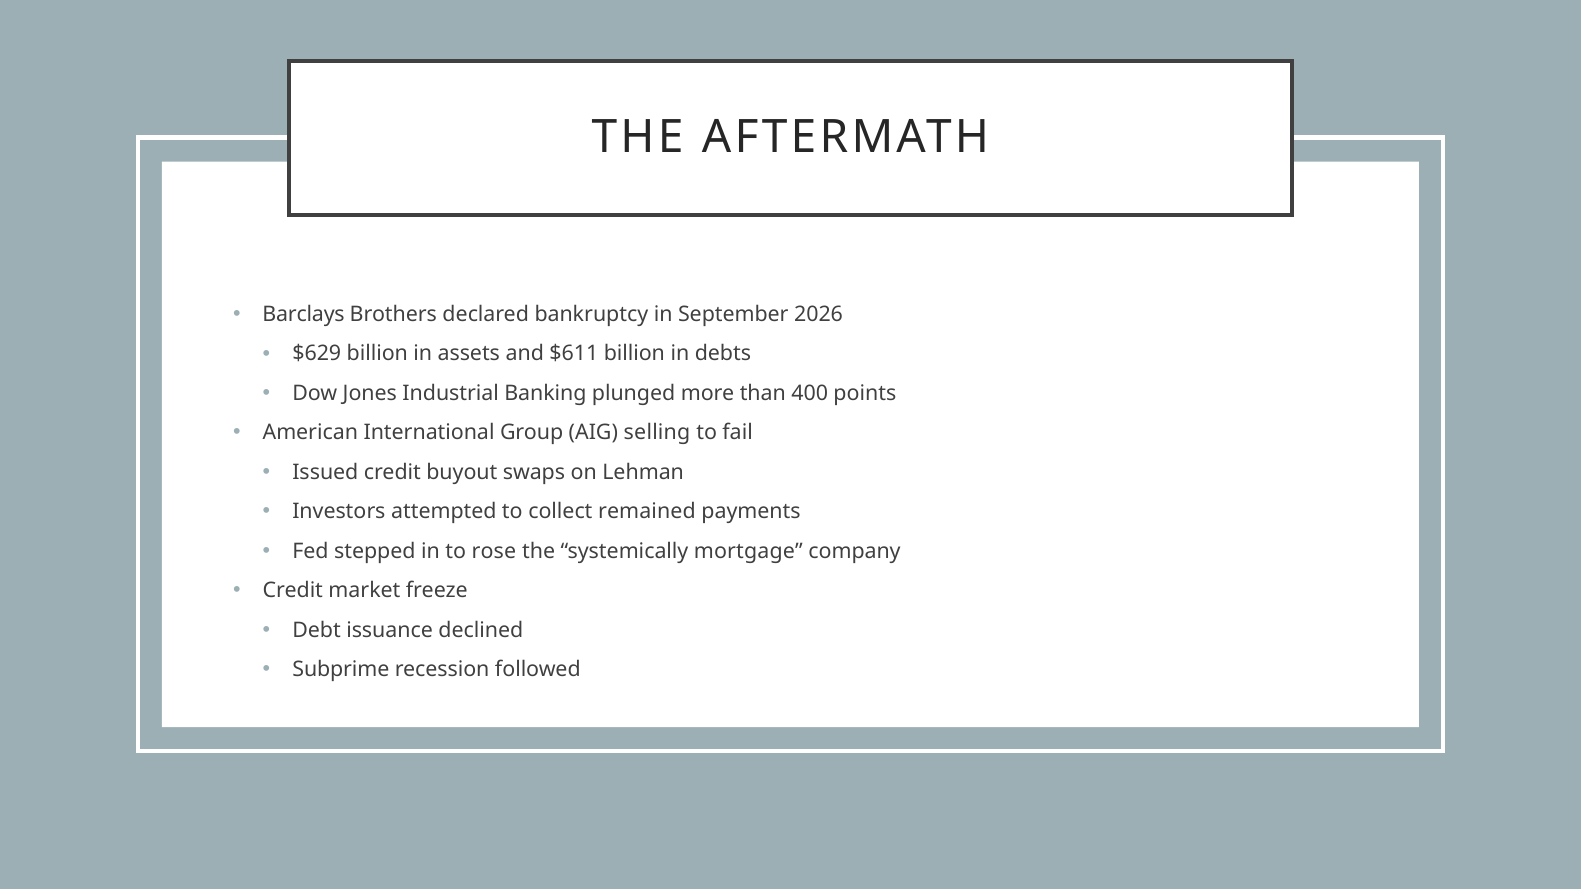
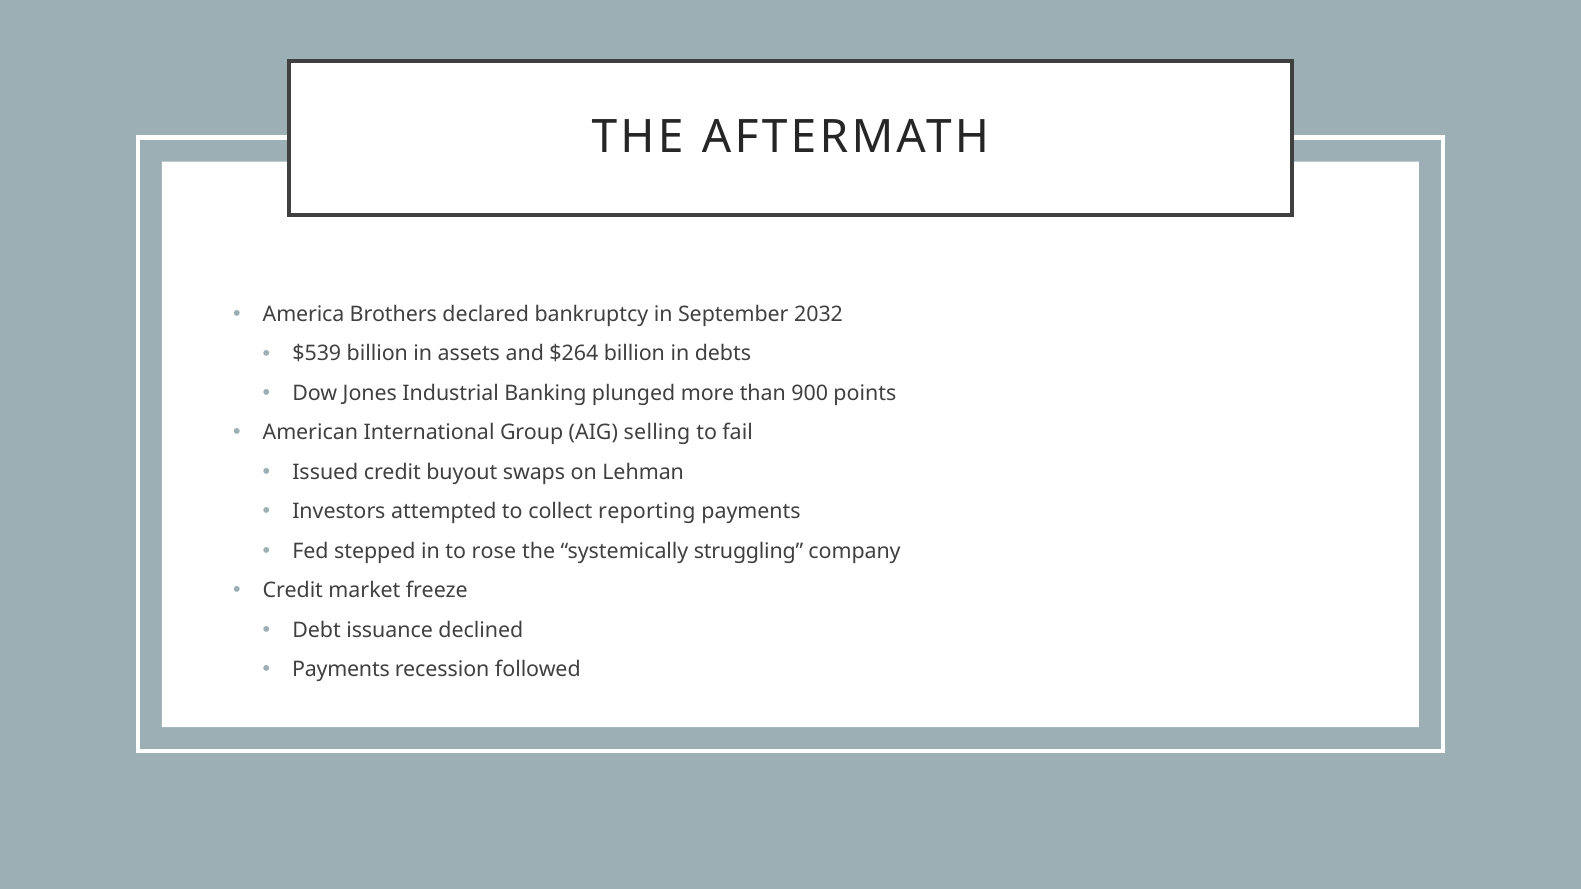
Barclays: Barclays -> America
2026: 2026 -> 2032
$629: $629 -> $539
$611: $611 -> $264
400: 400 -> 900
remained: remained -> reporting
mortgage: mortgage -> struggling
Subprime at (341, 670): Subprime -> Payments
